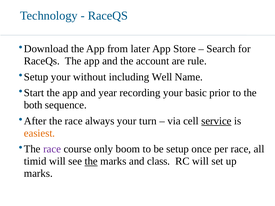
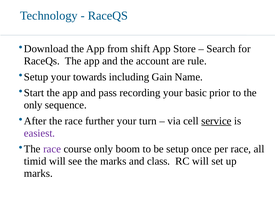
later: later -> shift
without: without -> towards
Well: Well -> Gain
year: year -> pass
both at (33, 105): both -> only
always: always -> further
easiest colour: orange -> purple
the at (91, 161) underline: present -> none
